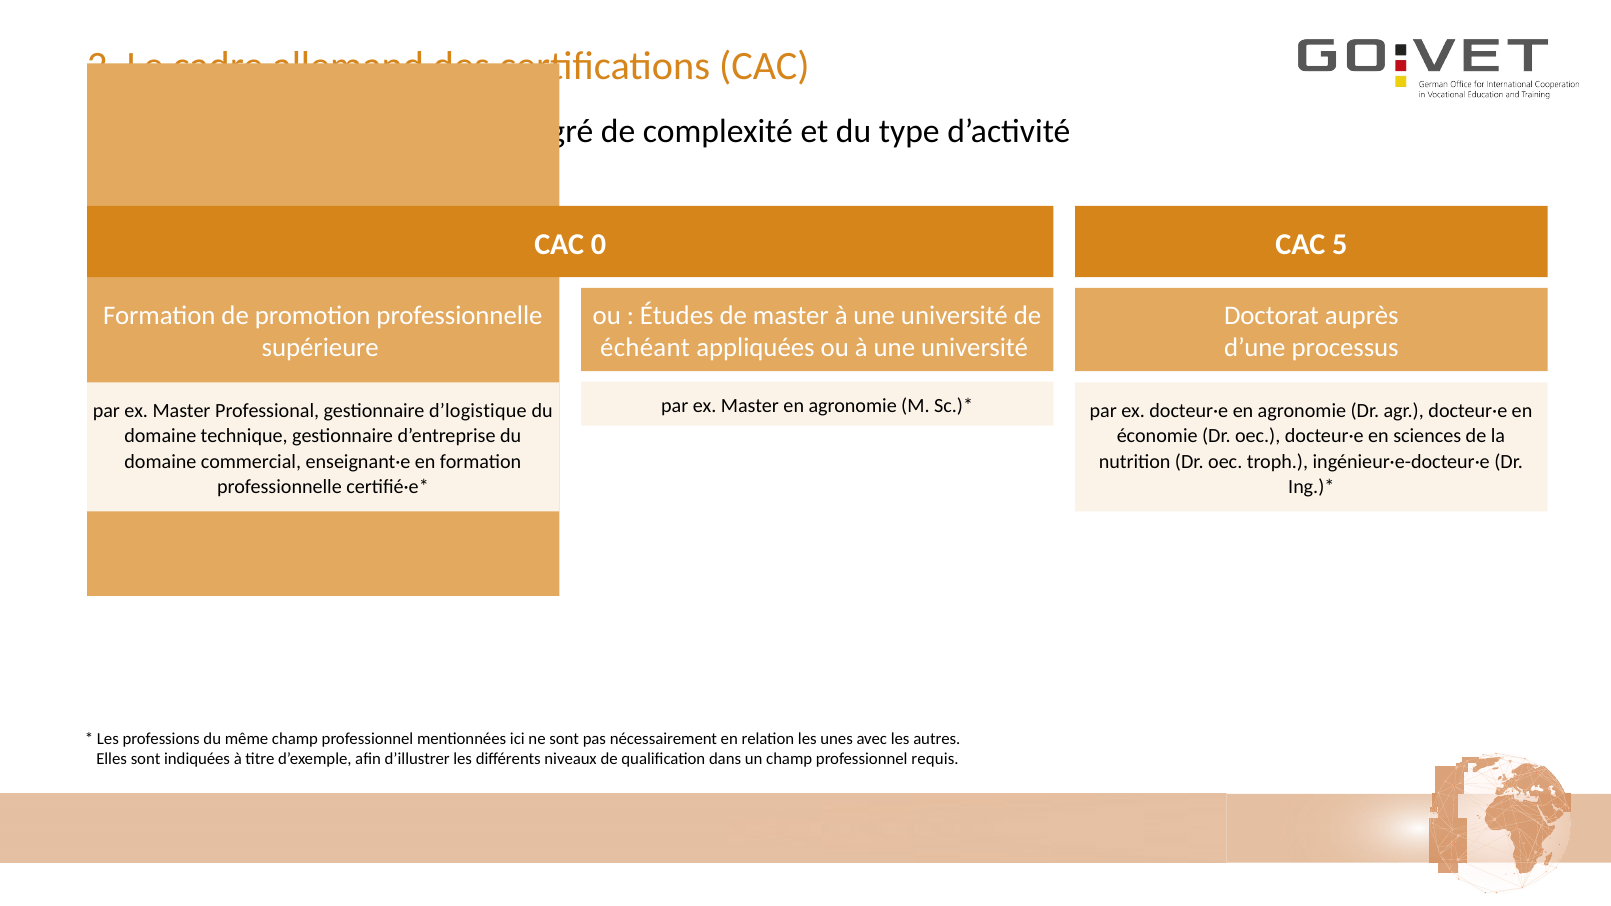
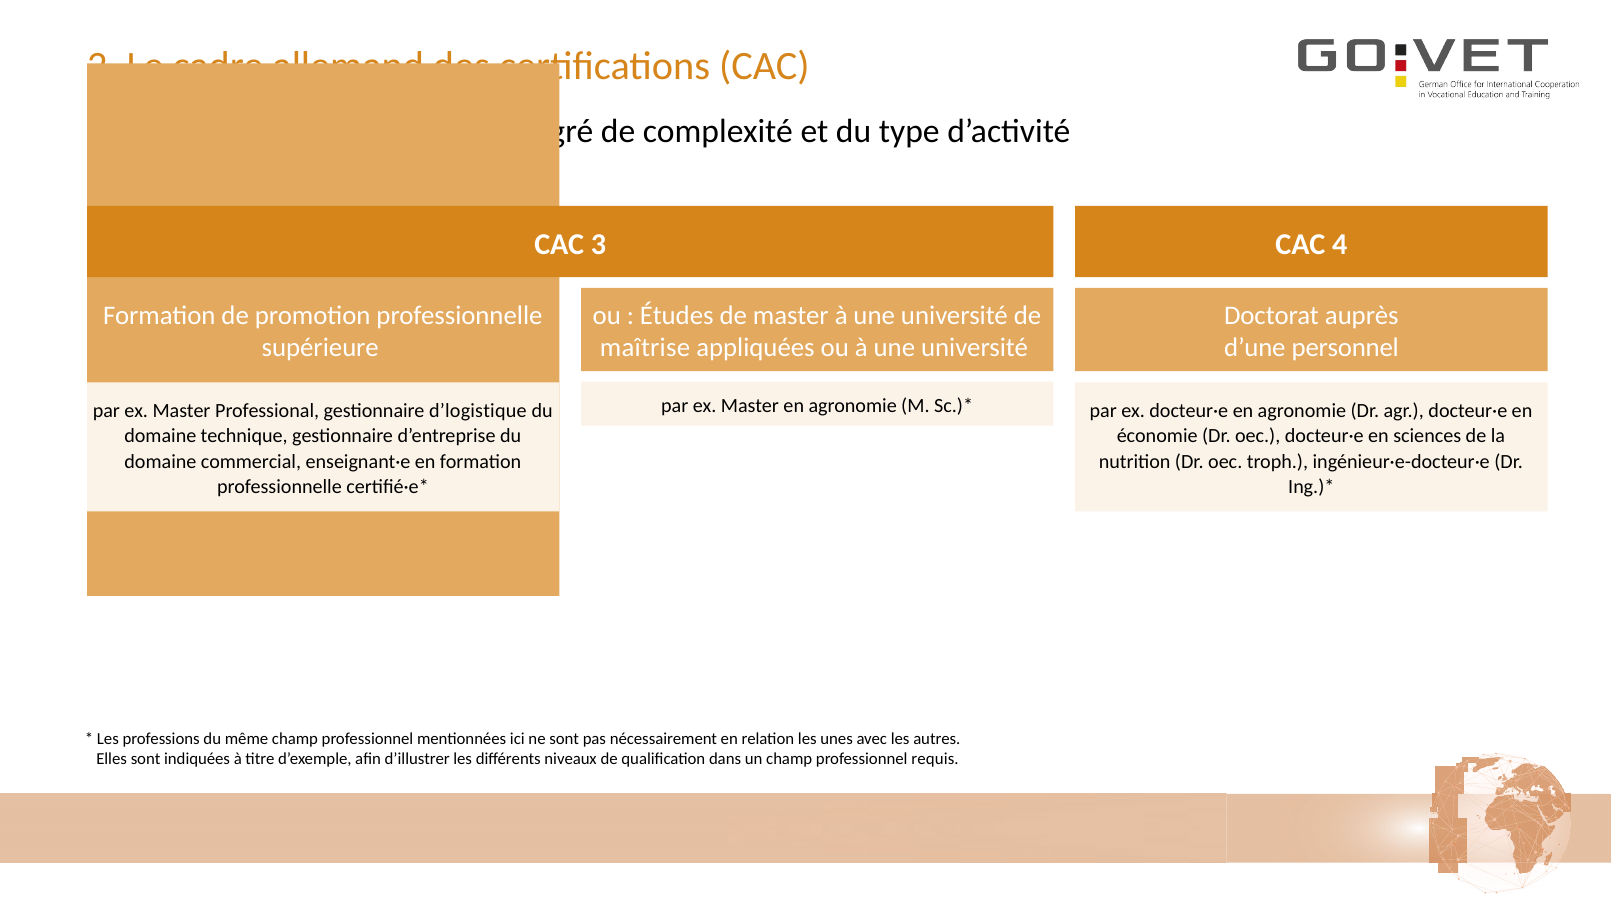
0: 0 -> 3
5: 5 -> 4
échéant: échéant -> maîtrise
processus: processus -> personnel
